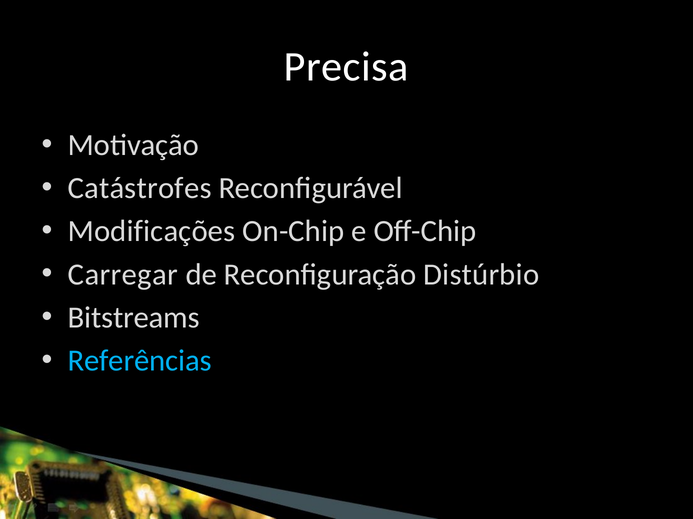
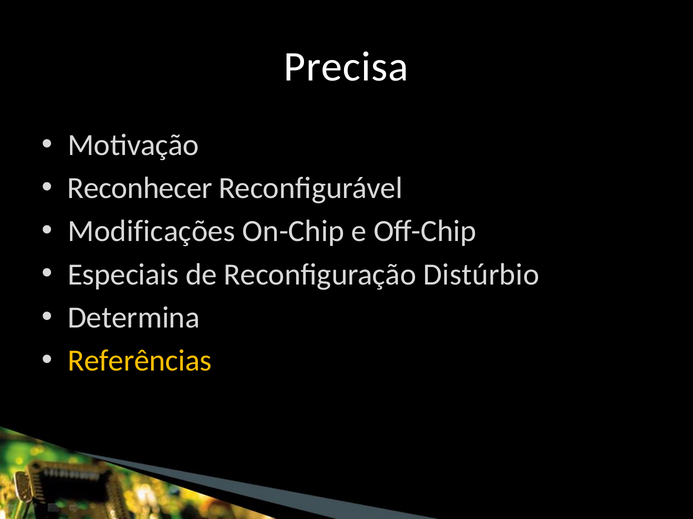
Catástrofes: Catástrofes -> Reconhecer
Carregar: Carregar -> Especiais
Bitstreams: Bitstreams -> Determina
Referências colour: light blue -> yellow
